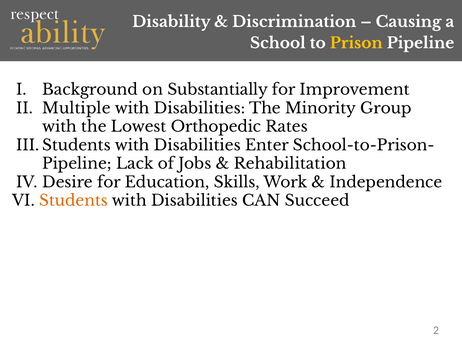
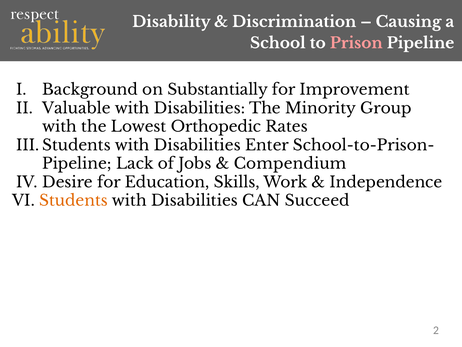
Prison colour: yellow -> pink
Multiple: Multiple -> Valuable
Rehabilitation: Rehabilitation -> Compendium
